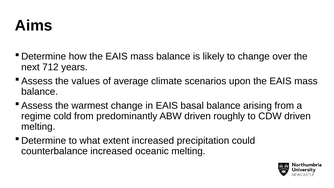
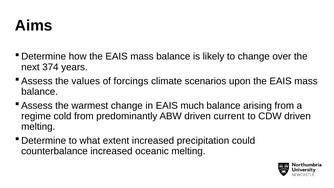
712: 712 -> 374
average: average -> forcings
basal: basal -> much
roughly: roughly -> current
